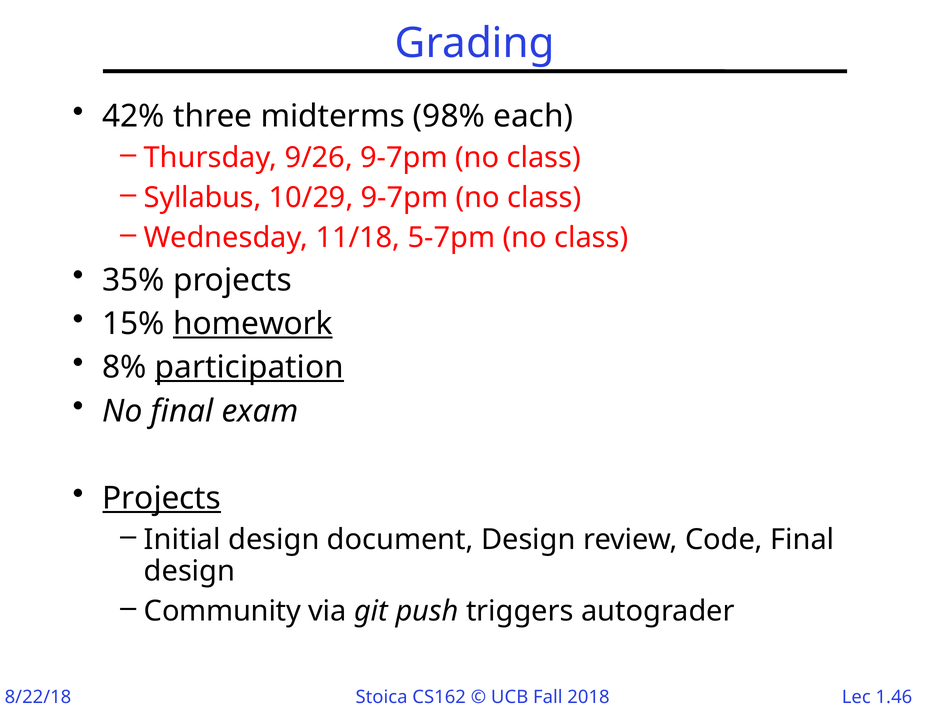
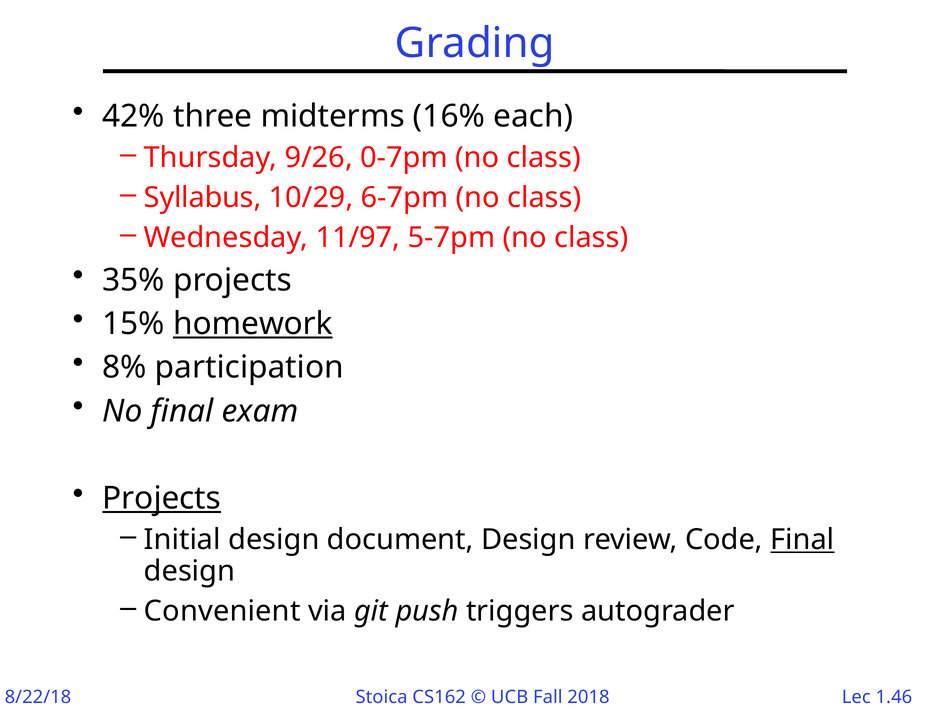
98%: 98% -> 16%
9/26 9-7pm: 9-7pm -> 0-7pm
10/29 9-7pm: 9-7pm -> 6-7pm
11/18: 11/18 -> 11/97
participation underline: present -> none
Final at (802, 540) underline: none -> present
Community: Community -> Convenient
